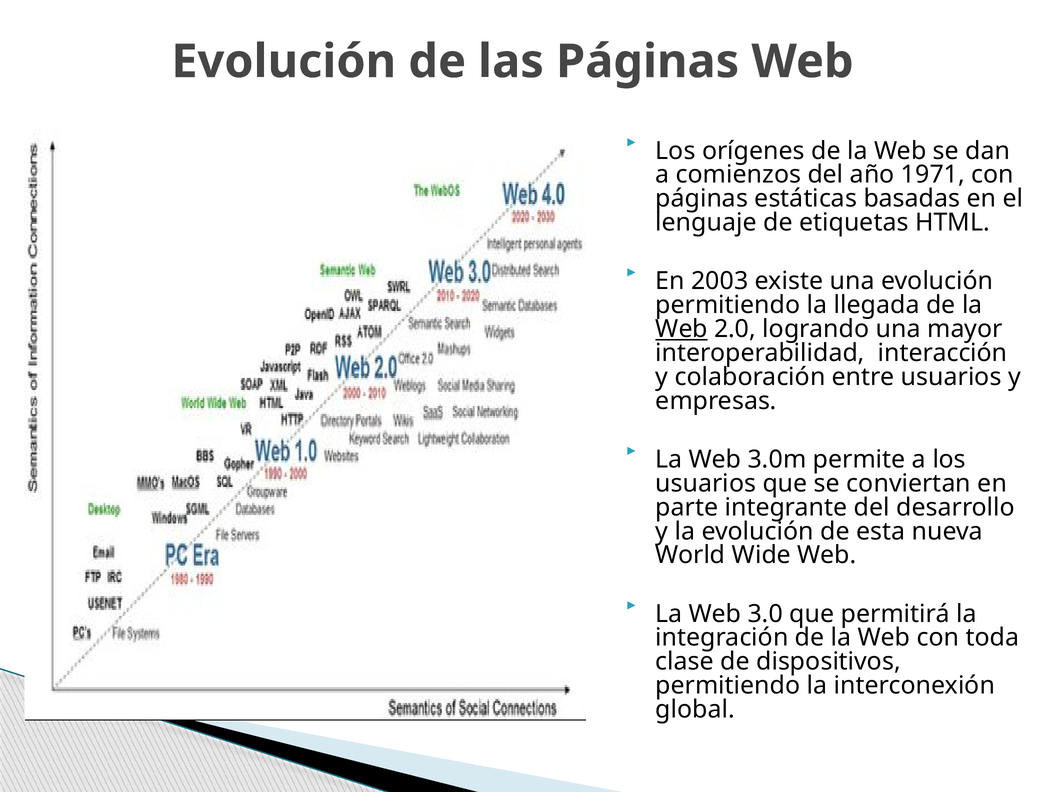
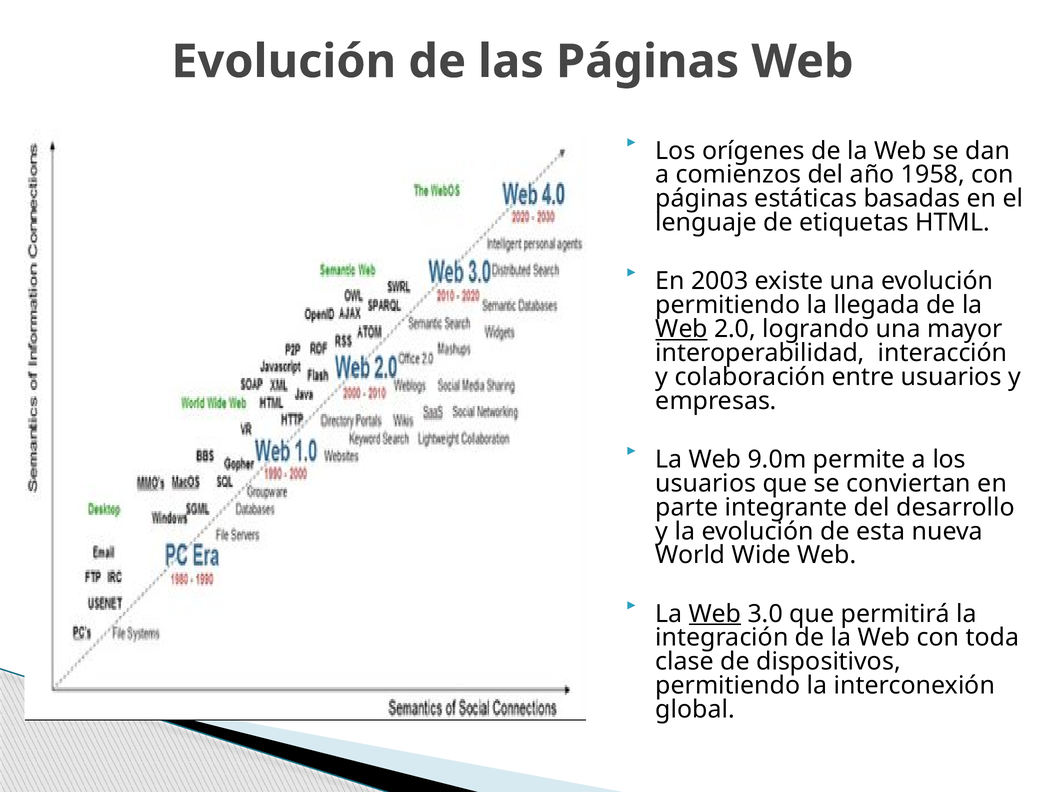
1971: 1971 -> 1958
3.0m: 3.0m -> 9.0m
Web at (715, 614) underline: none -> present
